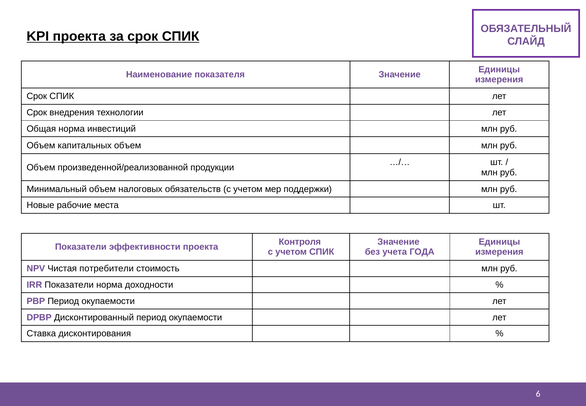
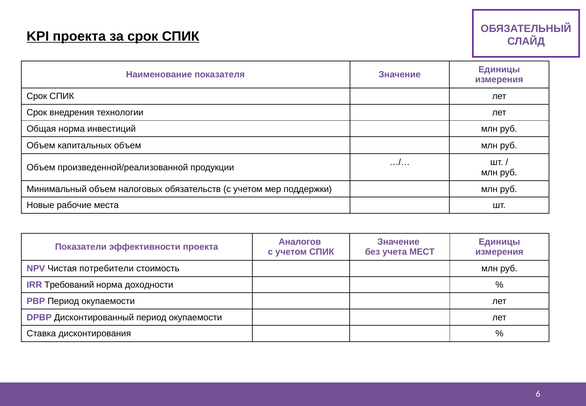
Контроля: Контроля -> Аналогов
ГОДА: ГОДА -> МЕСТ
IRR Показатели: Показатели -> Требований
